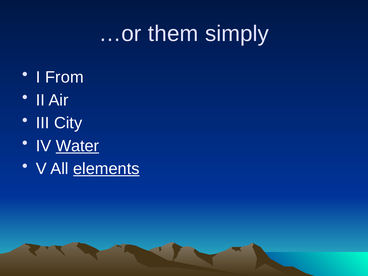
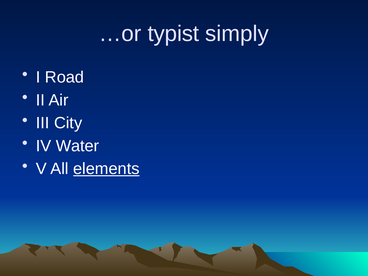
them: them -> typist
From: From -> Road
Water underline: present -> none
